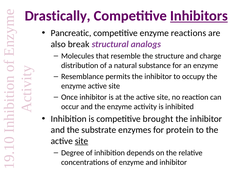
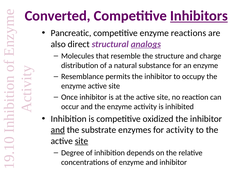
Drastically: Drastically -> Converted
break: break -> direct
analogs underline: none -> present
brought: brought -> oxidized
and at (58, 130) underline: none -> present
for protein: protein -> activity
